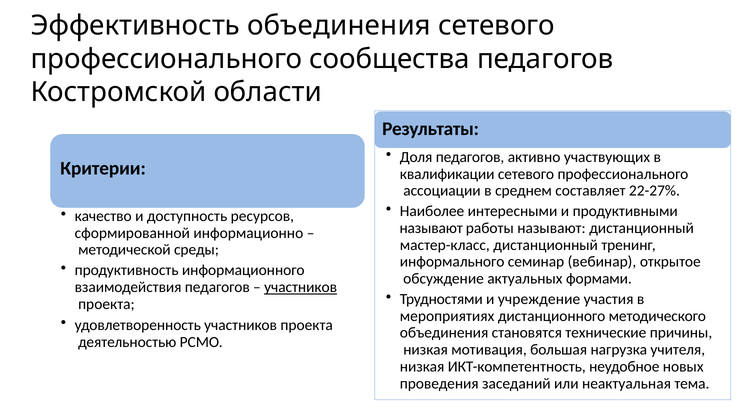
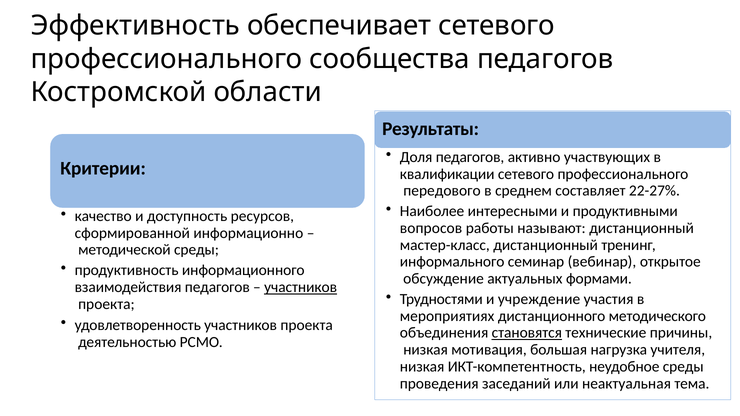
Эффективность объединения: объединения -> обеспечивает
ассоциации: ассоциации -> передового
называют at (431, 228): называют -> вопросов
становятся underline: none -> present
неудобное новых: новых -> среды
